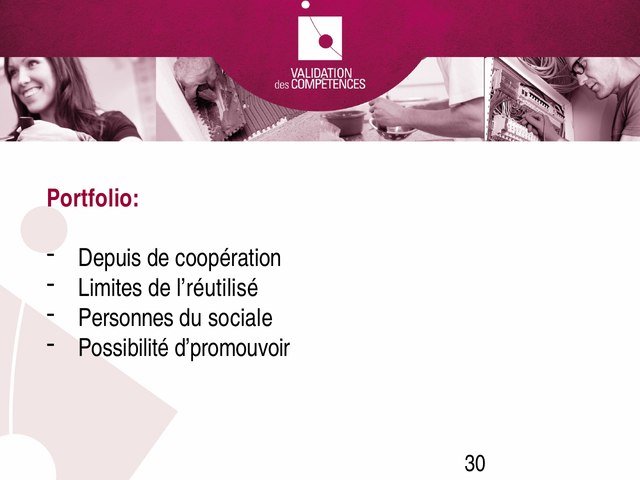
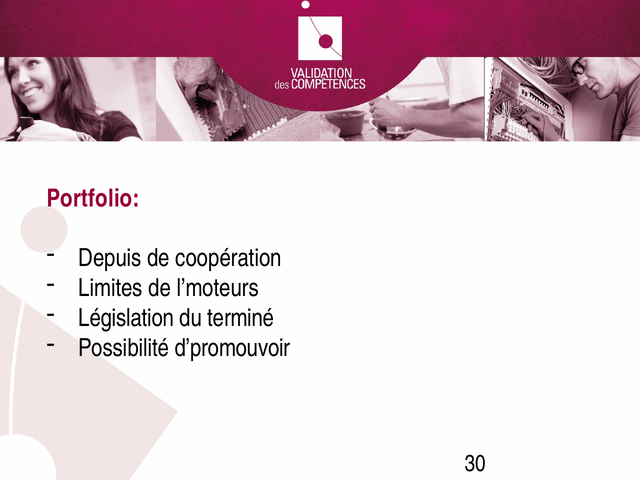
l’réutilisé: l’réutilisé -> l’moteurs
Personnes: Personnes -> Législation
sociale: sociale -> terminé
